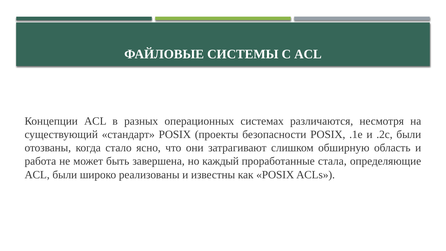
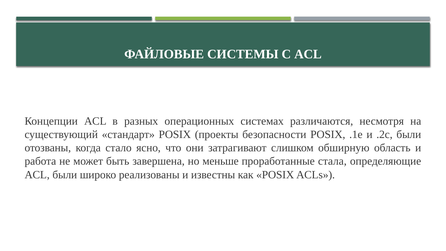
каждый: каждый -> меньше
